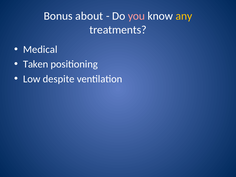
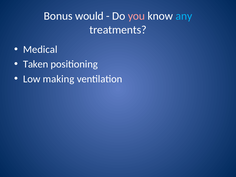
about: about -> would
any colour: yellow -> light blue
despite: despite -> making
